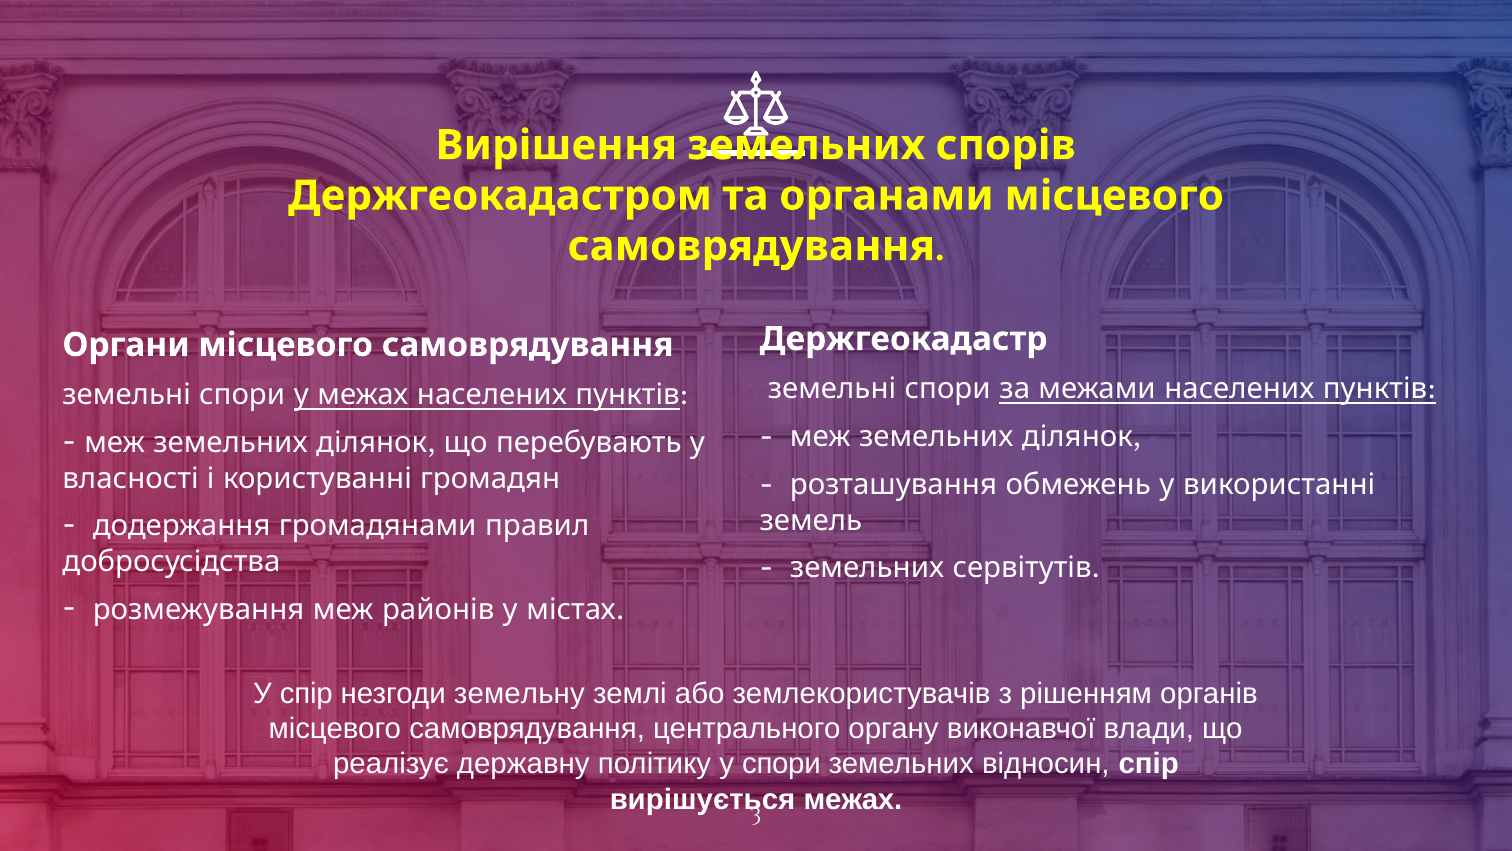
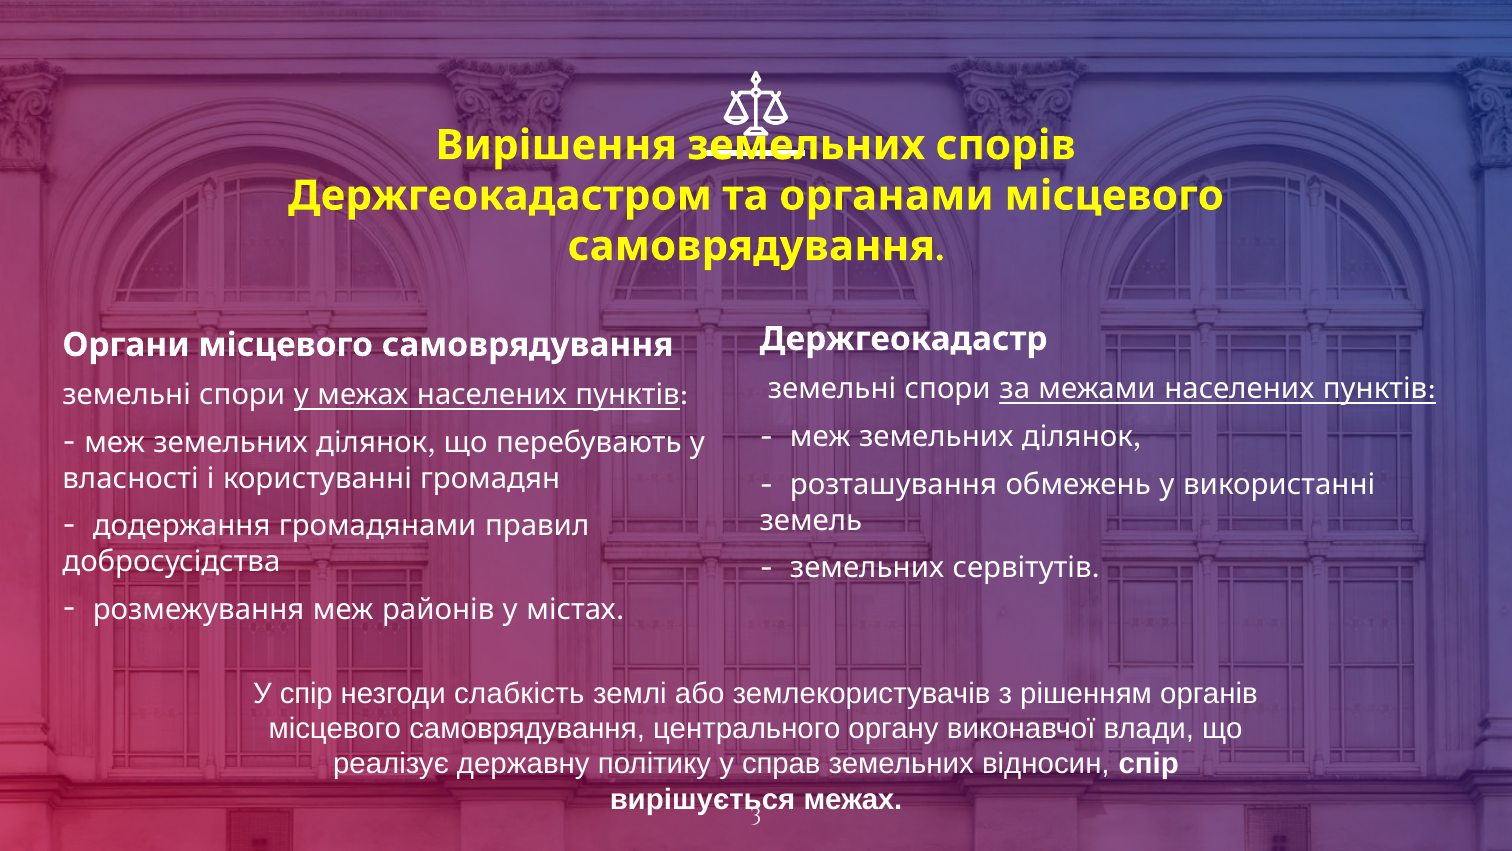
земельну: земельну -> слабкість
у спори: спори -> справ
